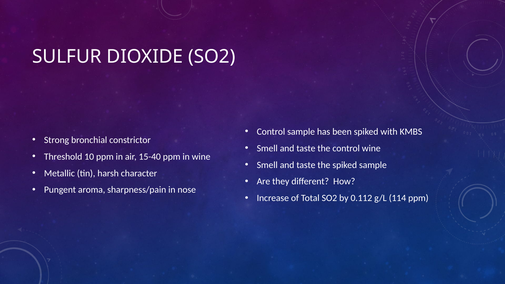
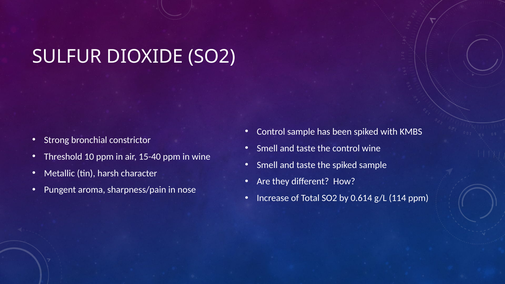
0.112: 0.112 -> 0.614
